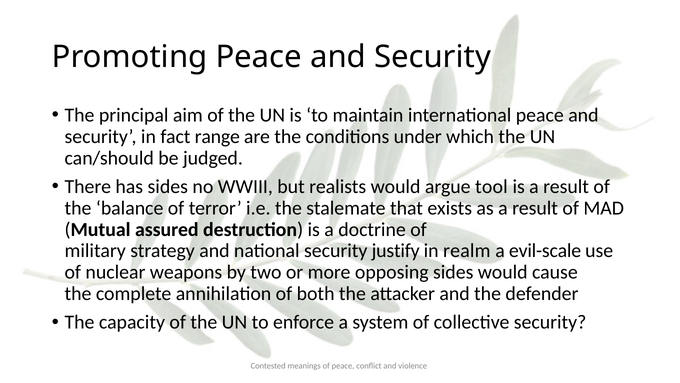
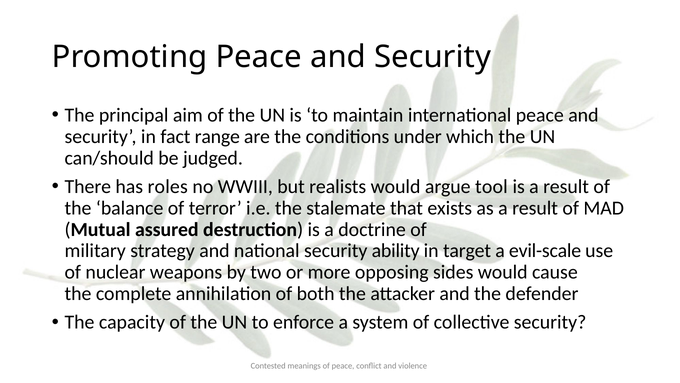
has sides: sides -> roles
justify: justify -> ability
realm: realm -> target
